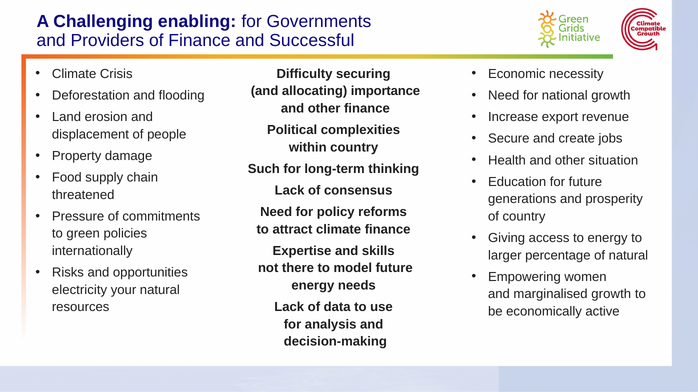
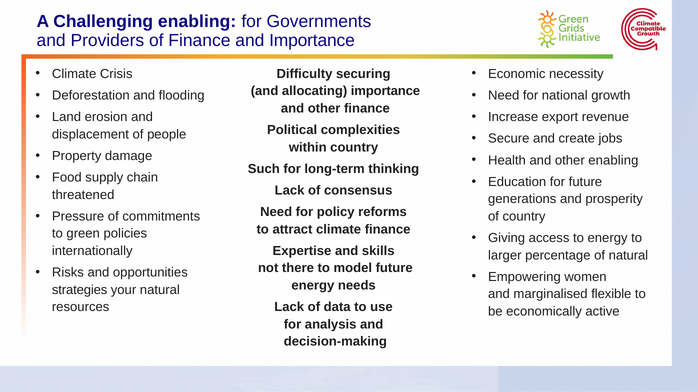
and Successful: Successful -> Importance
other situation: situation -> enabling
electricity: electricity -> strategies
marginalised growth: growth -> flexible
